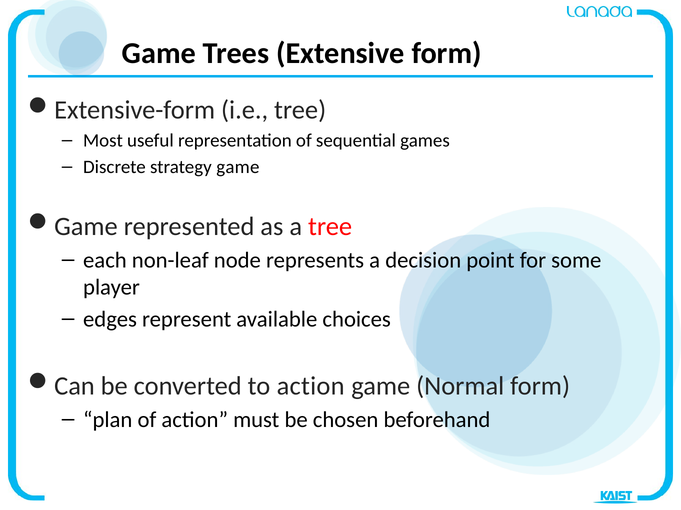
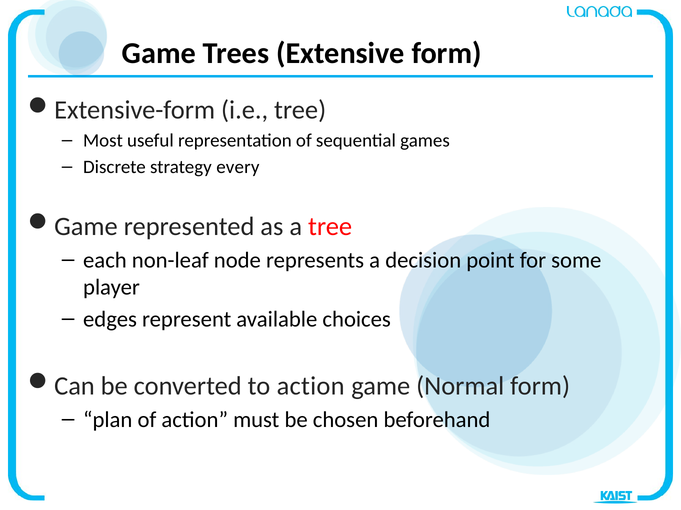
strategy game: game -> every
